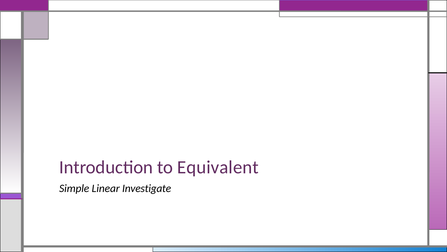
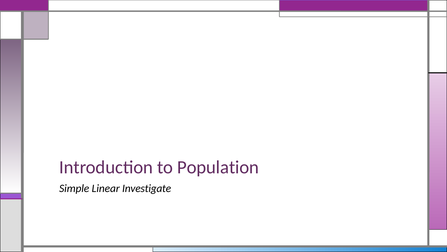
Equivalent: Equivalent -> Population
